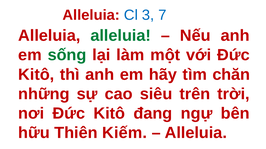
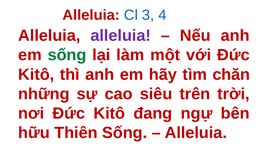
7: 7 -> 4
alleluia at (121, 36) colour: green -> purple
Thiên Kiếm: Kiếm -> Sống
